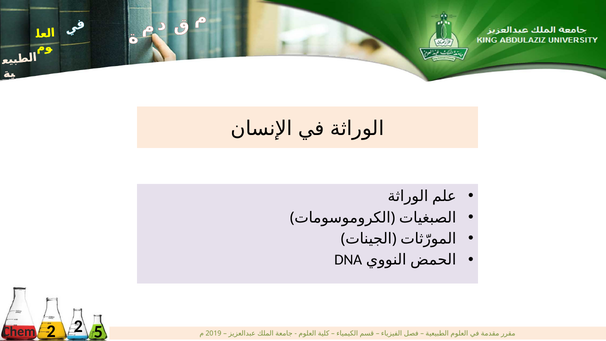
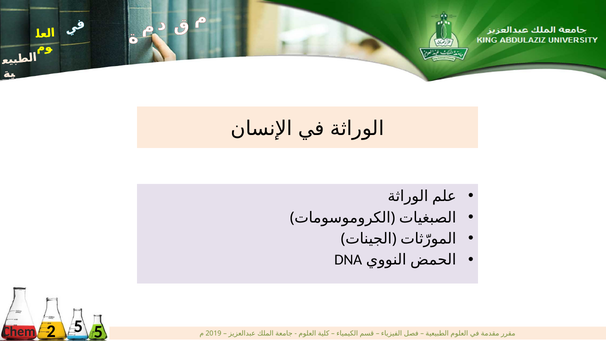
2 at (78, 326): 2 -> 5
